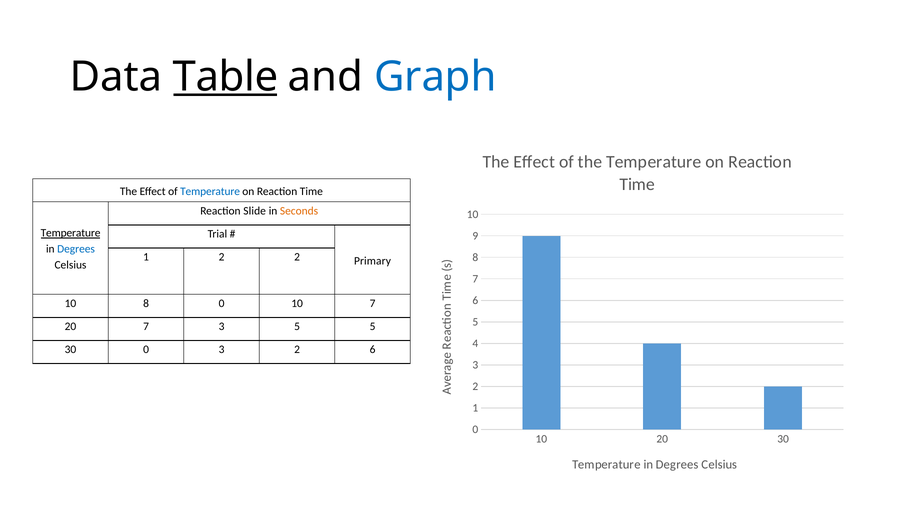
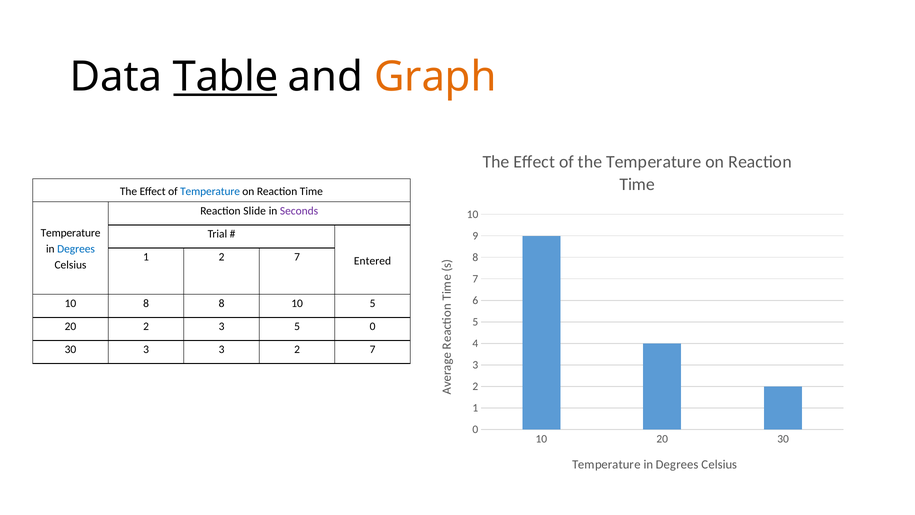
Graph colour: blue -> orange
Seconds colour: orange -> purple
Temperature at (71, 233) underline: present -> none
1 2 2: 2 -> 7
Primary: Primary -> Entered
8 0: 0 -> 8
10 7: 7 -> 5
20 7: 7 -> 2
5 5: 5 -> 0
0 at (146, 349): 0 -> 3
3 2 6: 6 -> 7
